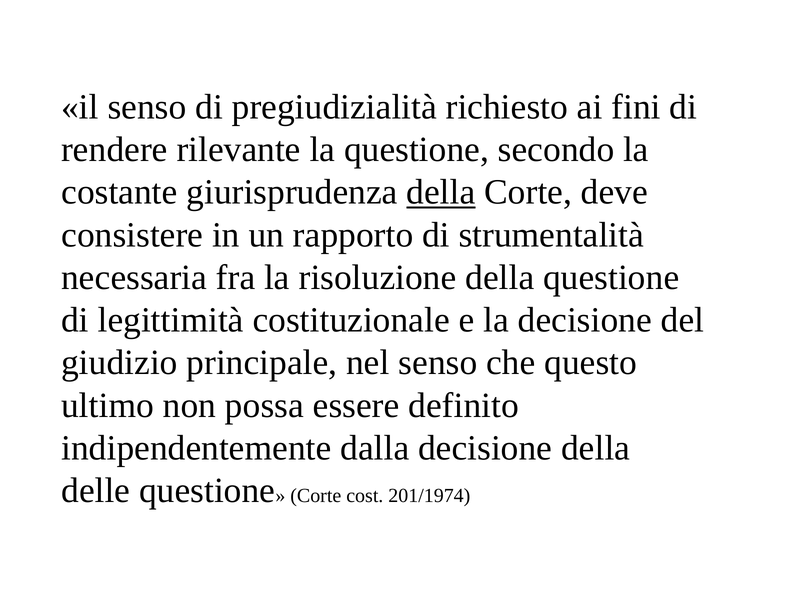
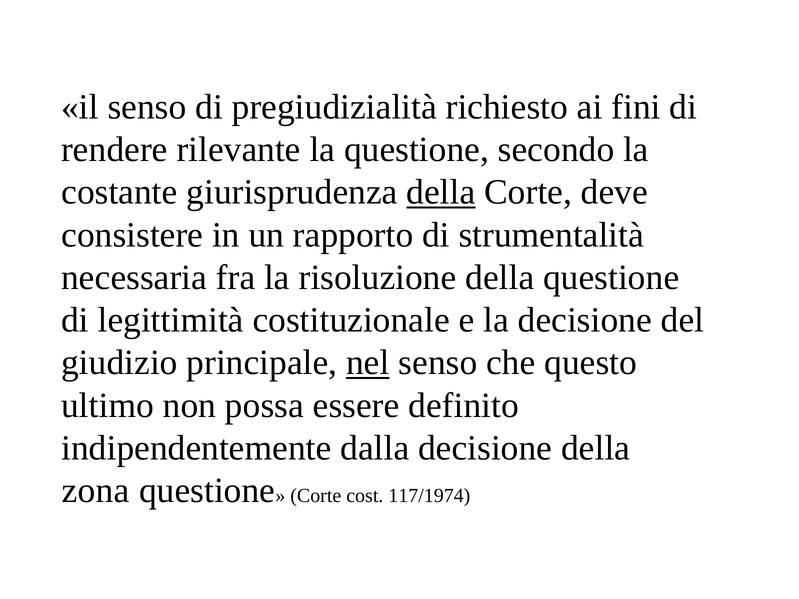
nel underline: none -> present
delle: delle -> zona
201/1974: 201/1974 -> 117/1974
